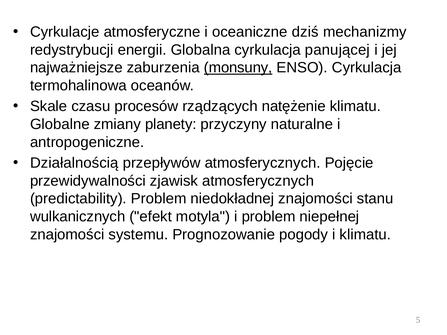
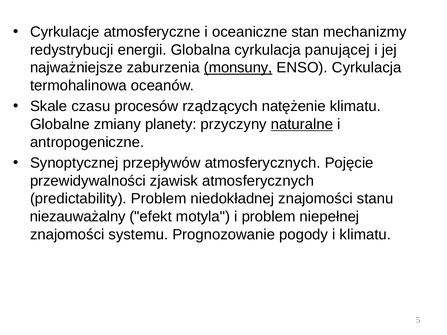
dziś: dziś -> stan
naturalne underline: none -> present
Działalnością: Działalnością -> Synoptycznej
wulkanicznych: wulkanicznych -> niezauważalny
